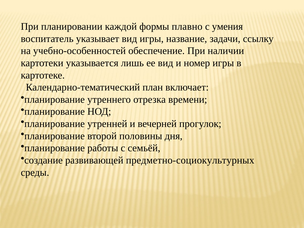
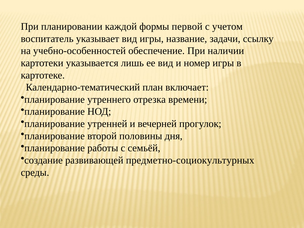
плавно: плавно -> первой
умения: умения -> учетом
